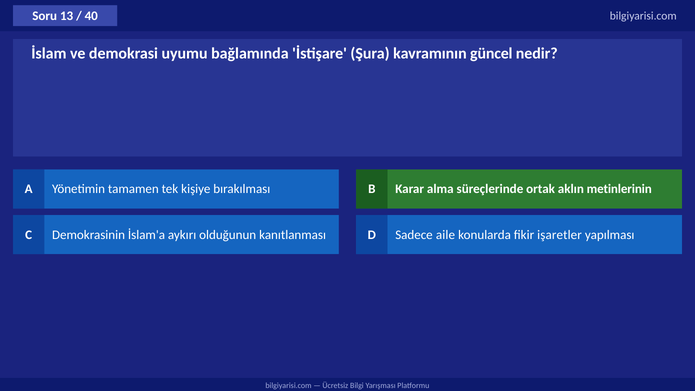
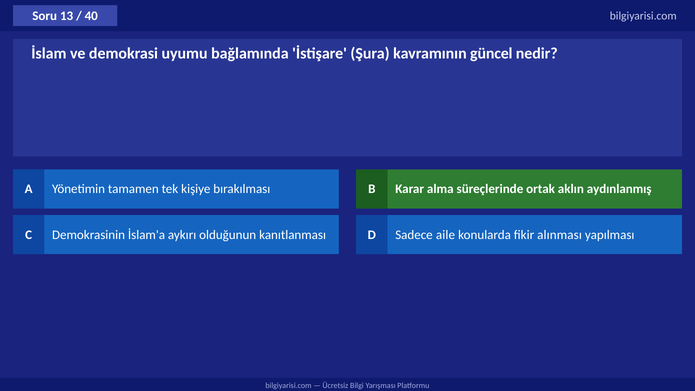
metinlerinin: metinlerinin -> aydınlanmış
işaretler: işaretler -> alınması
